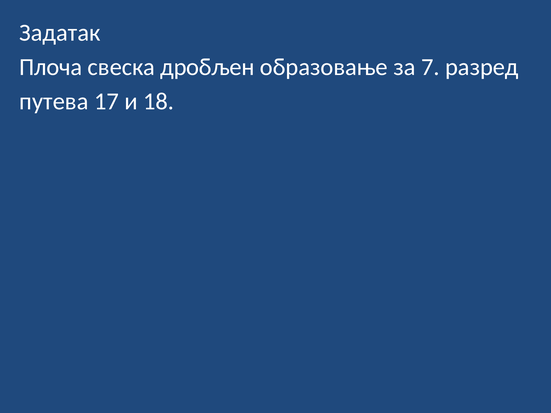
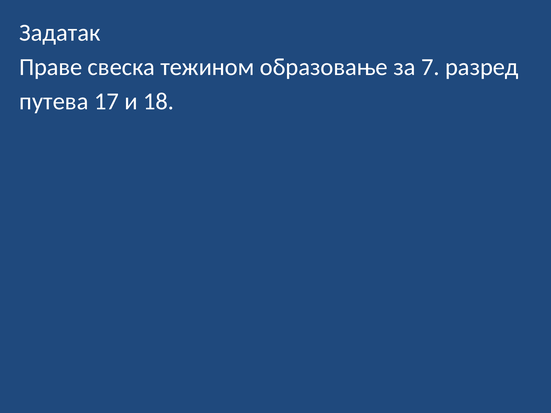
Плоча: Плоча -> Праве
дробљен: дробљен -> тежином
